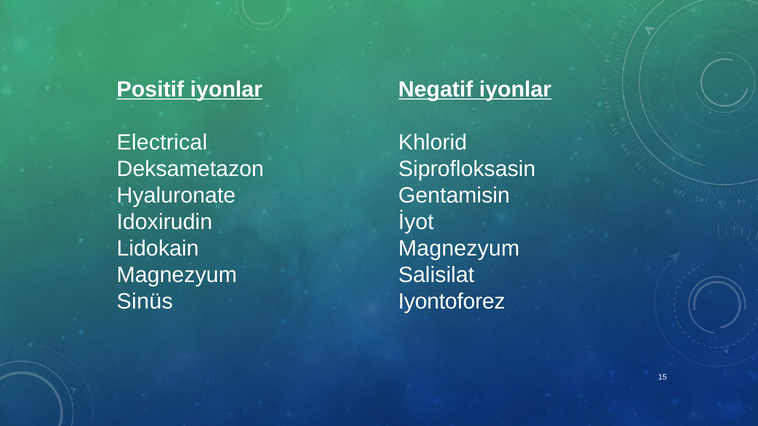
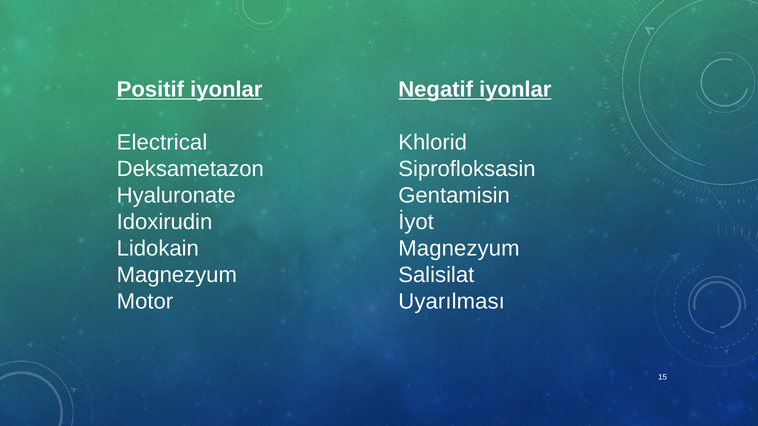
Sinüs: Sinüs -> Motor
Iyontoforez: Iyontoforez -> Uyarılması
